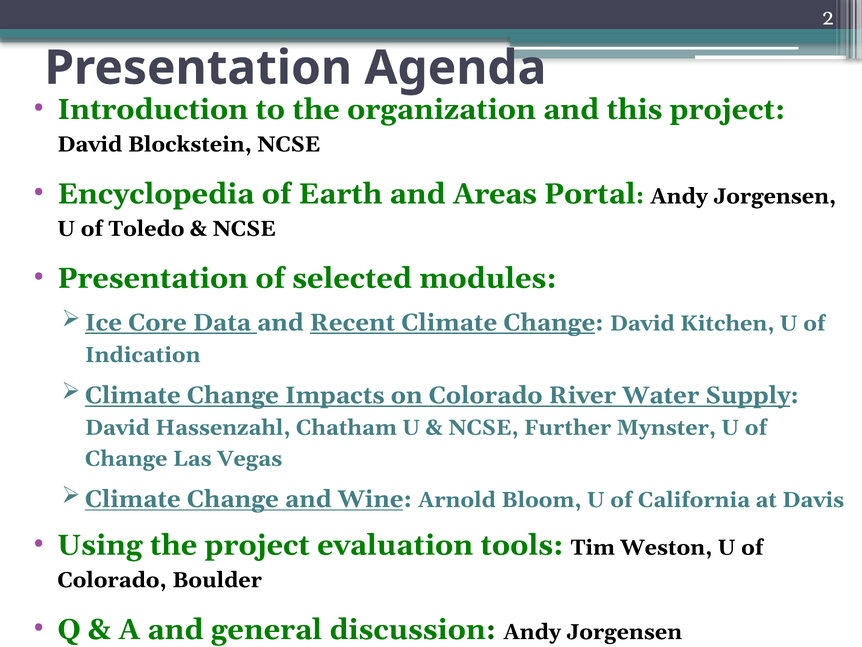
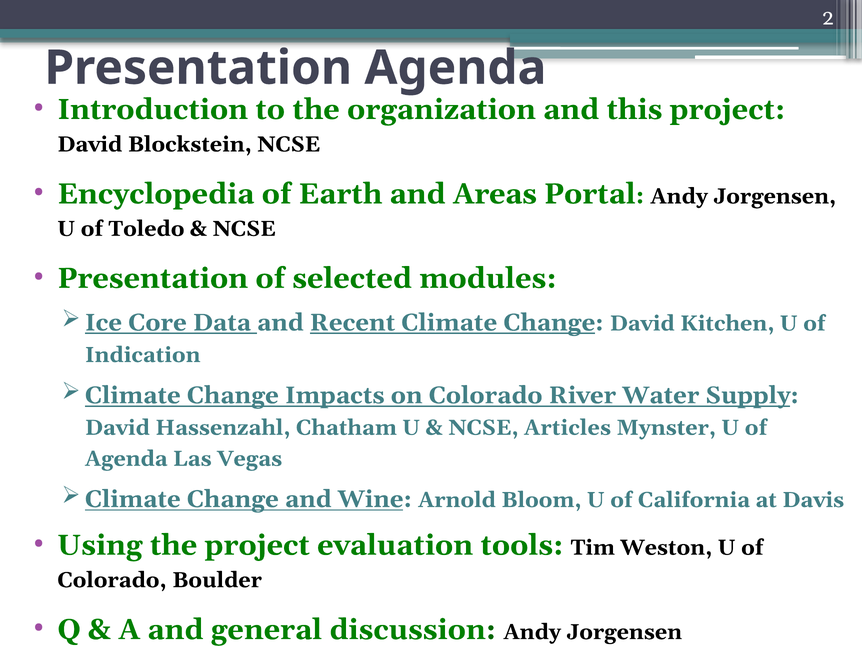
Further: Further -> Articles
Change at (126, 458): Change -> Agenda
